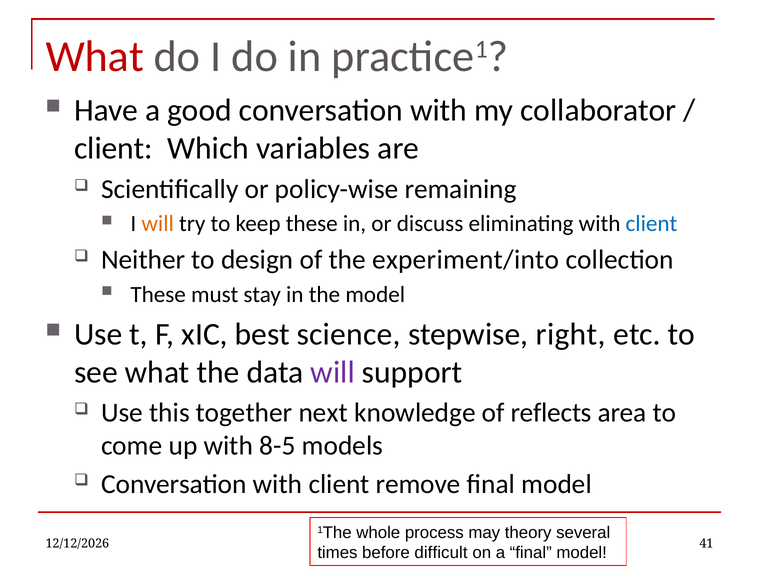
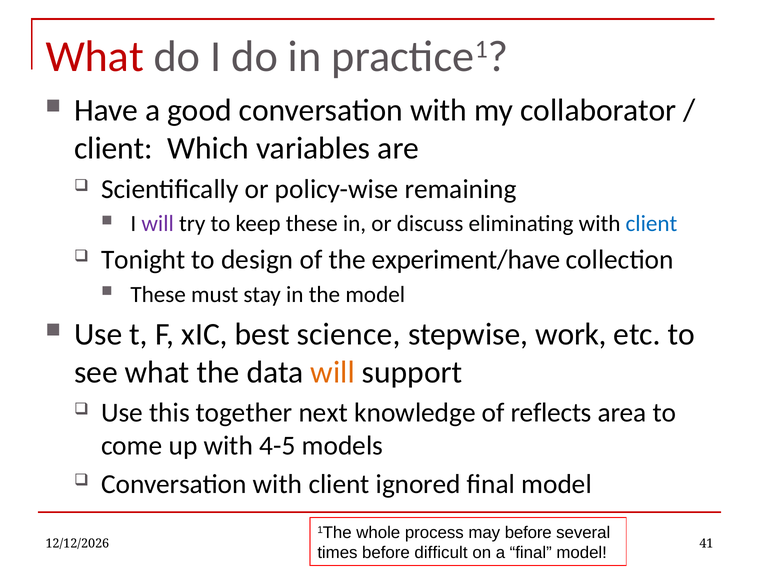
will at (158, 224) colour: orange -> purple
Neither: Neither -> Tonight
experiment/into: experiment/into -> experiment/have
right: right -> work
will at (333, 372) colour: purple -> orange
8-5: 8-5 -> 4-5
remove: remove -> ignored
may theory: theory -> before
